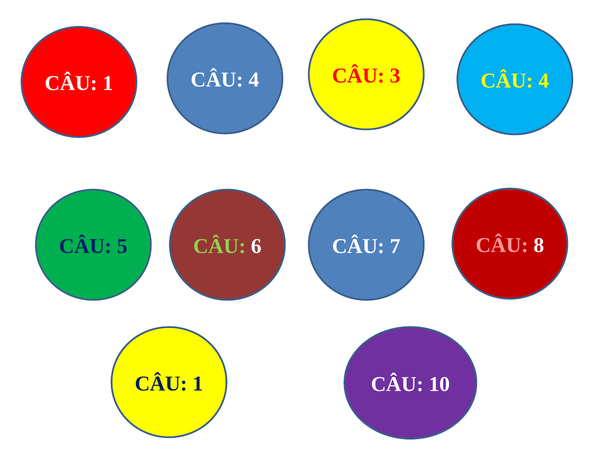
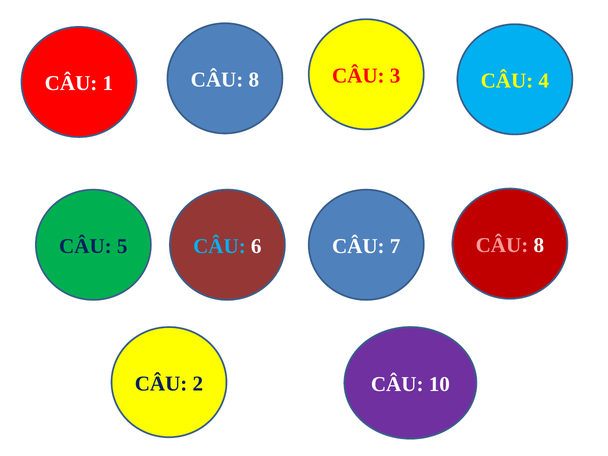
1 CÂU 4: 4 -> 8
CÂU at (219, 246) colour: light green -> light blue
1 at (198, 384): 1 -> 2
